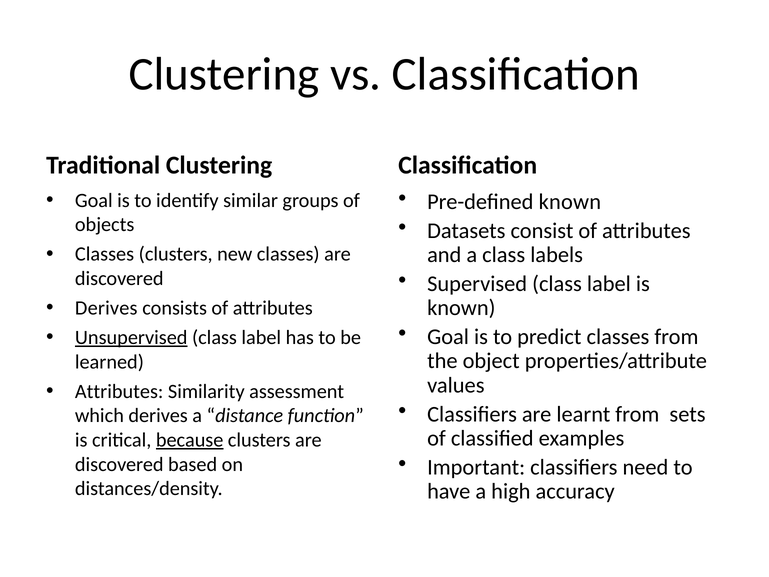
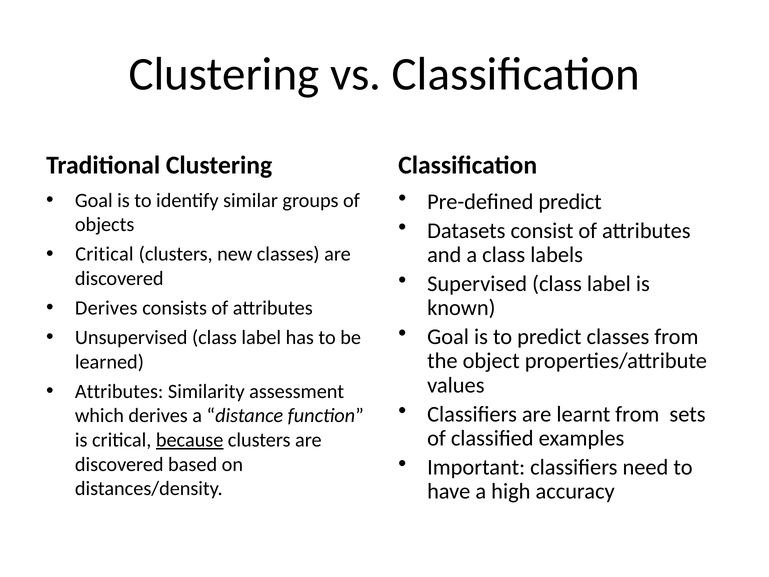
Pre-defined known: known -> predict
Classes at (105, 254): Classes -> Critical
Unsupervised underline: present -> none
